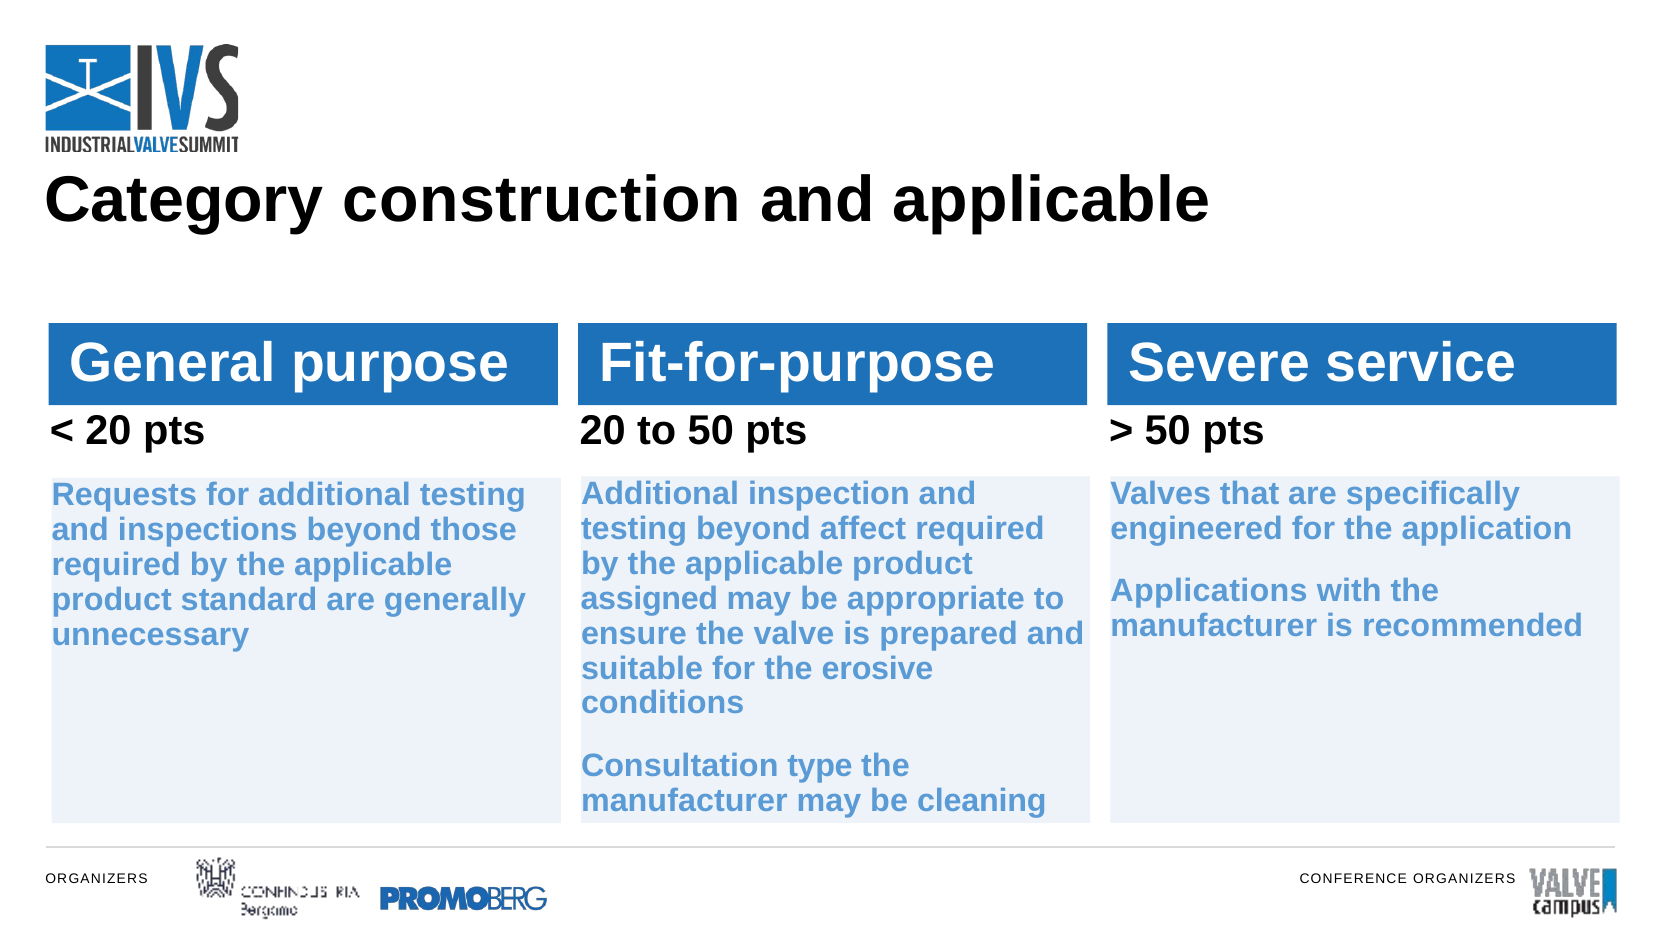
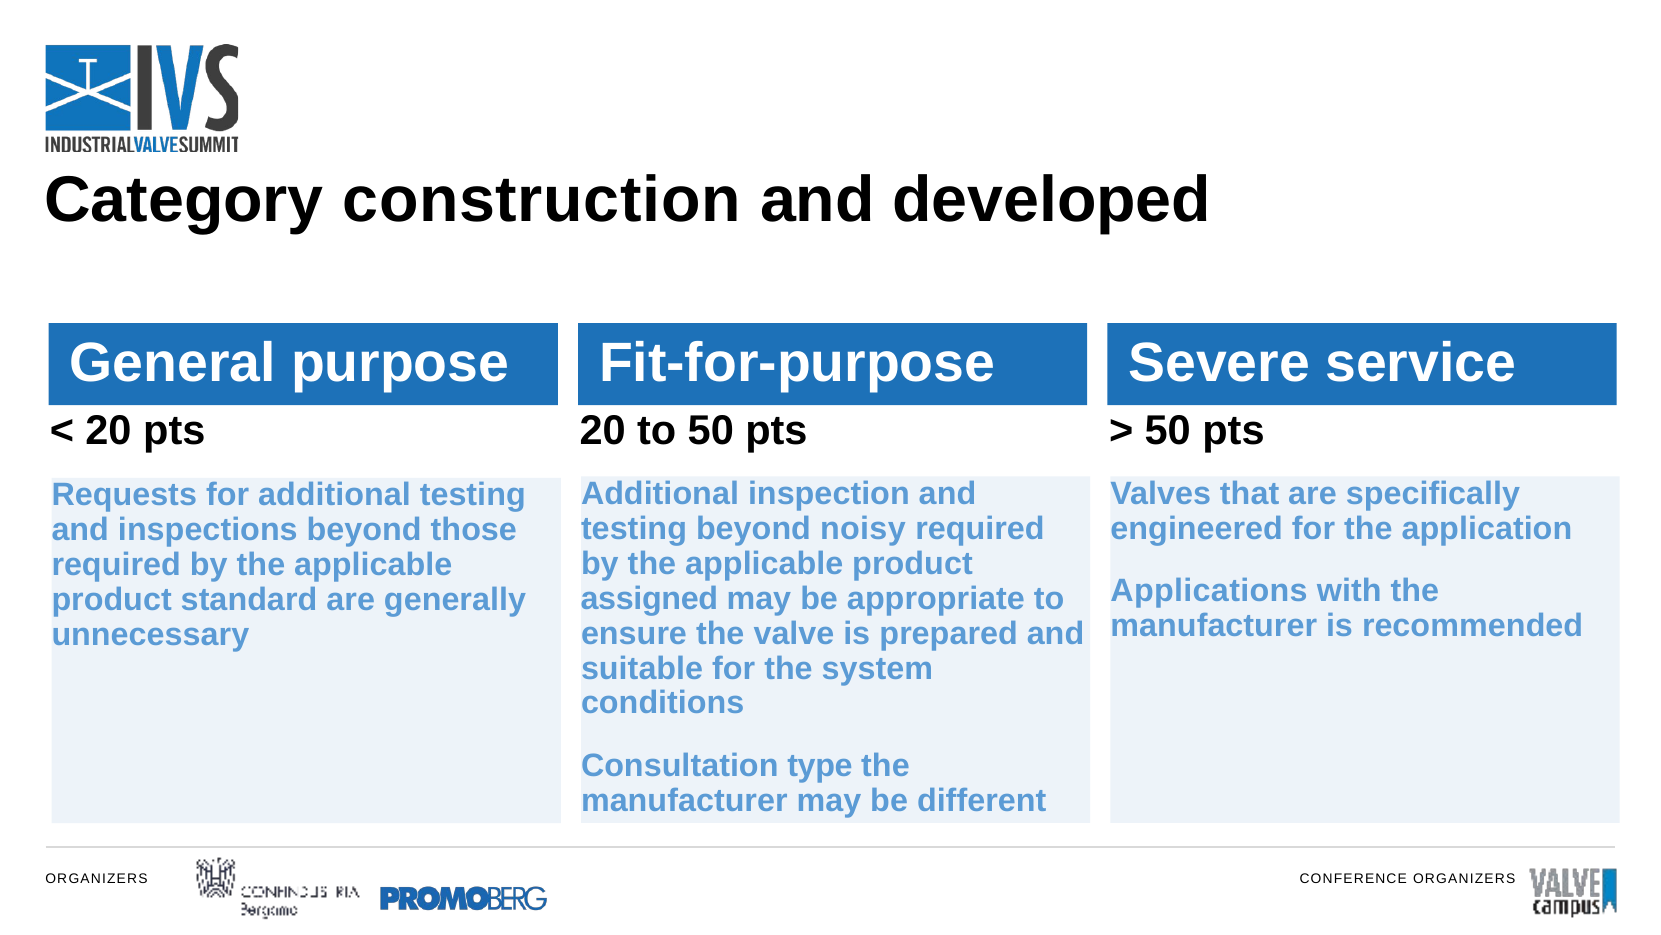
and applicable: applicable -> developed
affect: affect -> noisy
erosive: erosive -> system
cleaning: cleaning -> different
